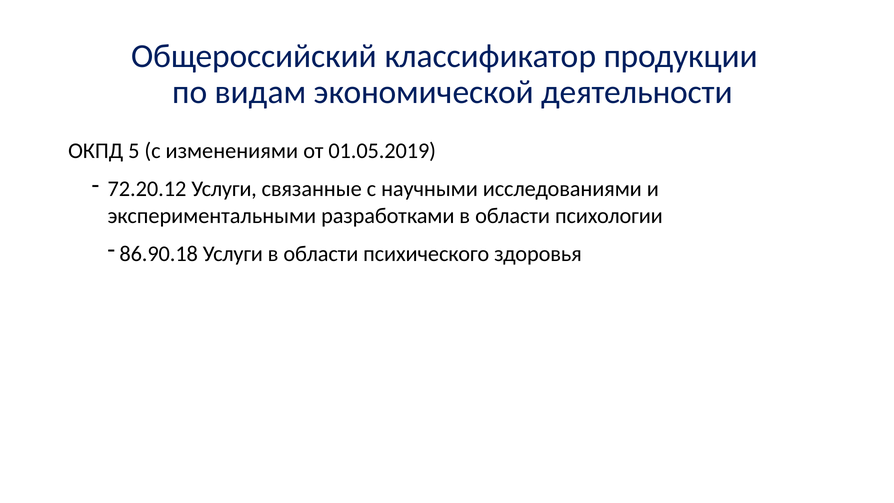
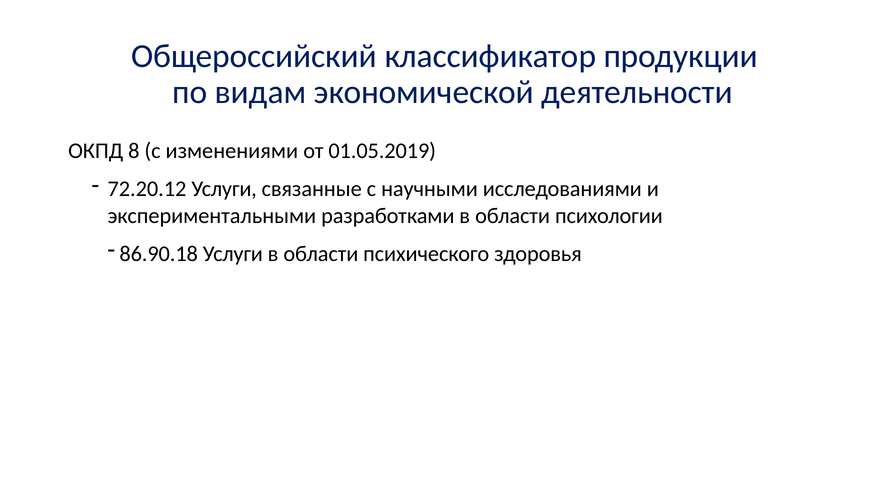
5: 5 -> 8
